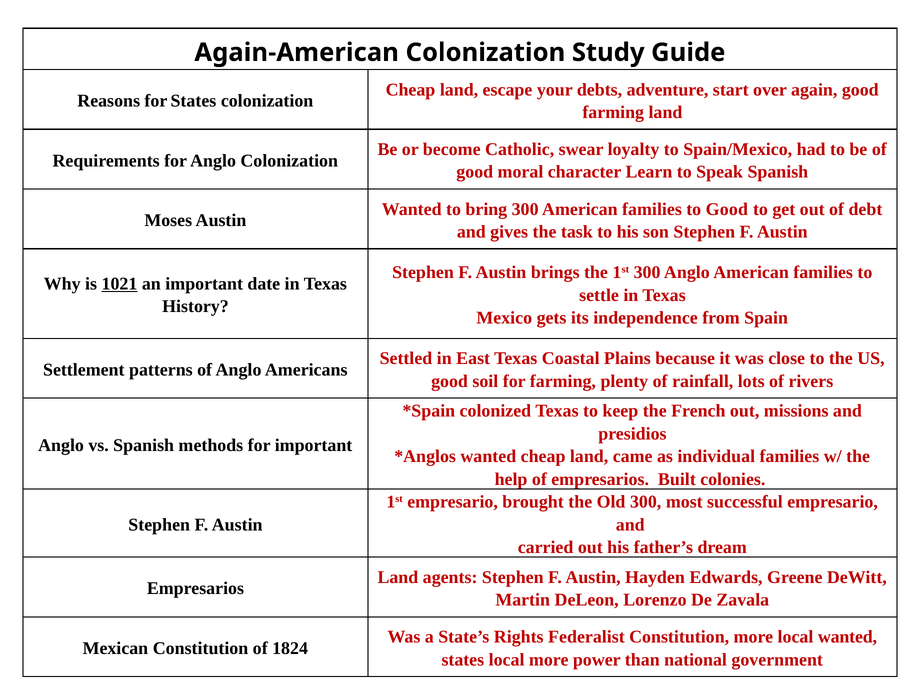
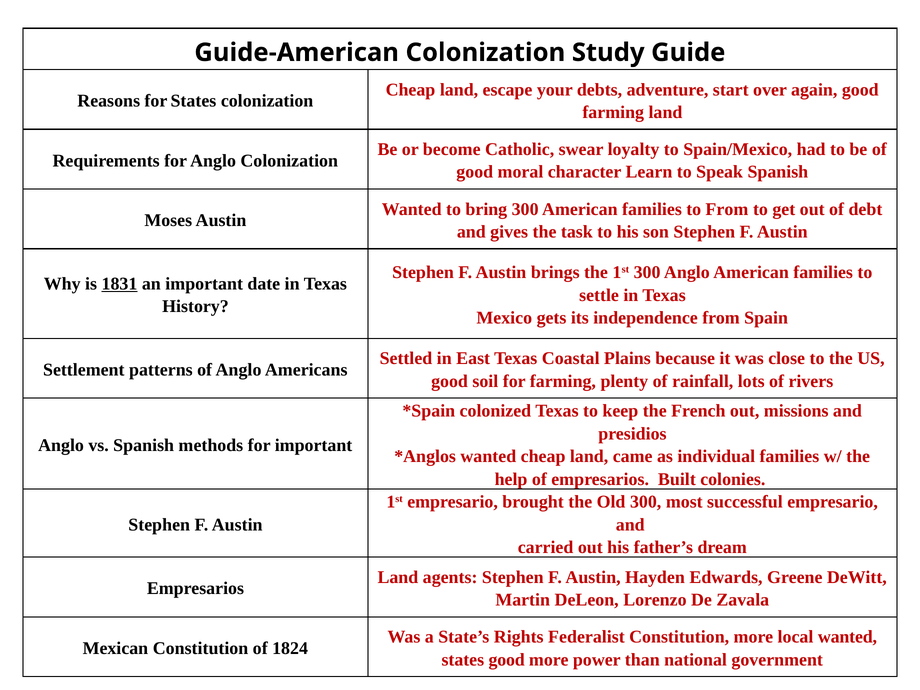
Again-American: Again-American -> Guide-American
to Good: Good -> From
1021: 1021 -> 1831
states local: local -> good
